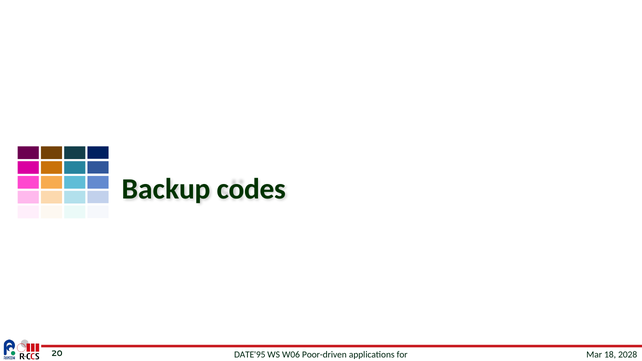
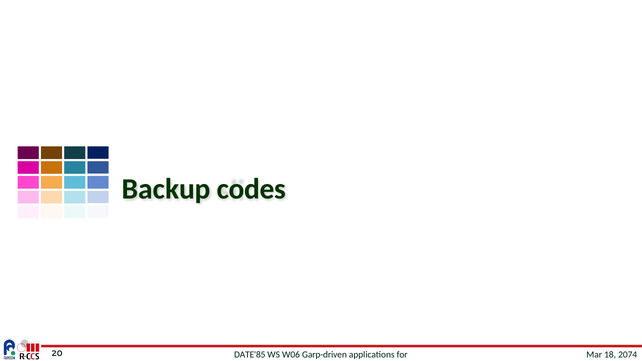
DATE'95: DATE'95 -> DATE'85
Poor-driven: Poor-driven -> Garp-driven
2028: 2028 -> 2074
